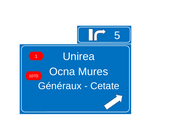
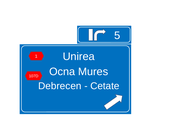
Généraux: Généraux -> Debrecen
